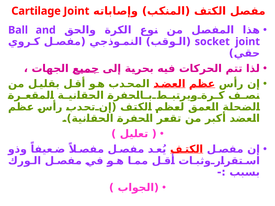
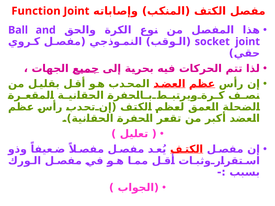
Cartilage: Cartilage -> Function
